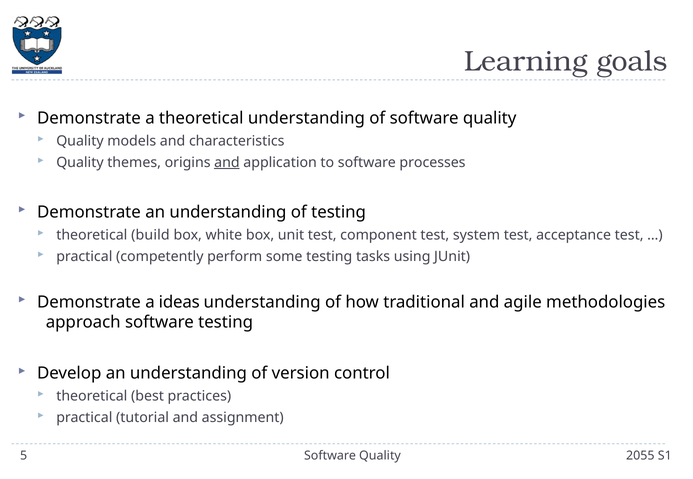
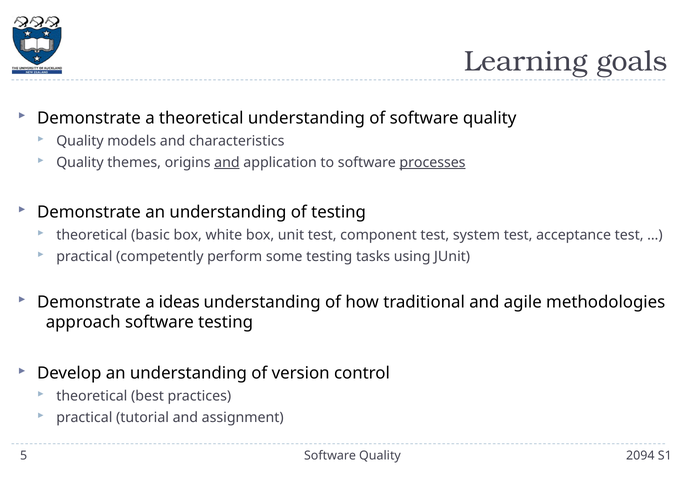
processes underline: none -> present
build: build -> basic
2055: 2055 -> 2094
